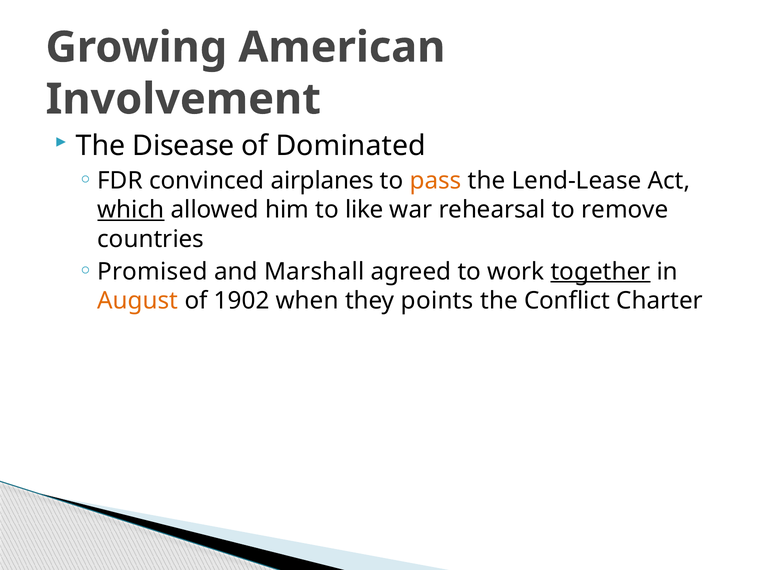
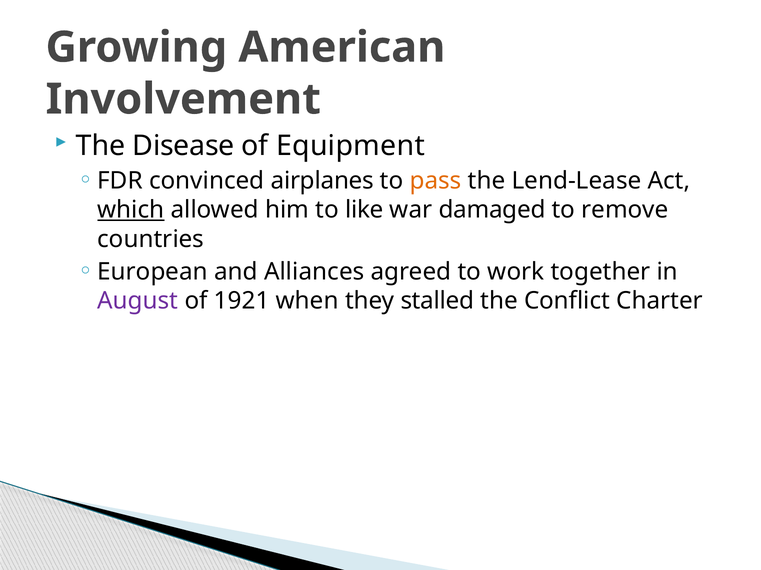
Dominated: Dominated -> Equipment
rehearsal: rehearsal -> damaged
Promised: Promised -> European
Marshall: Marshall -> Alliances
together underline: present -> none
August colour: orange -> purple
1902: 1902 -> 1921
points: points -> stalled
